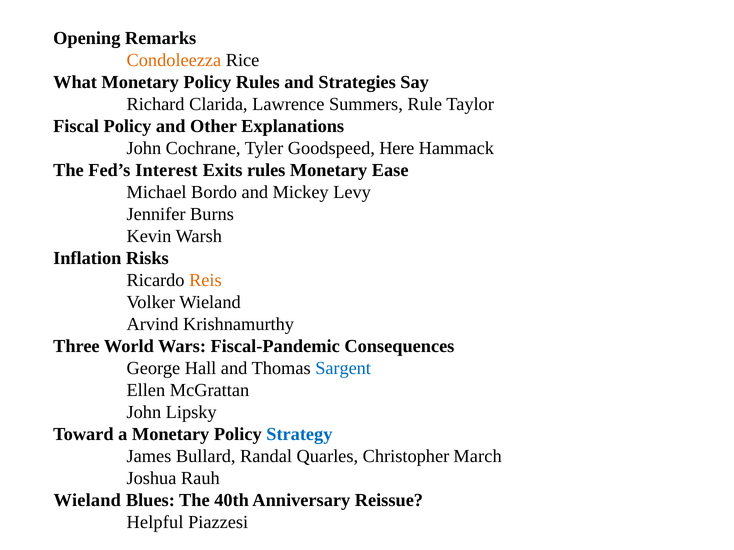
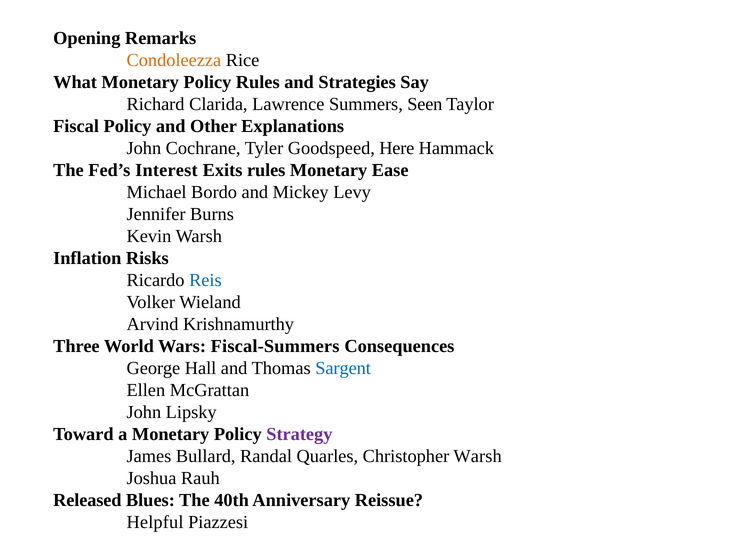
Rule: Rule -> Seen
Reis colour: orange -> blue
Fiscal-Pandemic: Fiscal-Pandemic -> Fiscal-Summers
Strategy colour: blue -> purple
Christopher March: March -> Warsh
Wieland at (87, 501): Wieland -> Released
